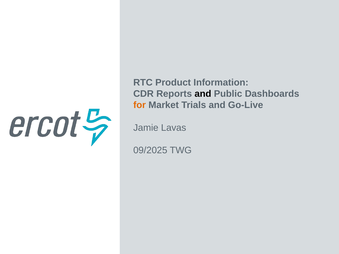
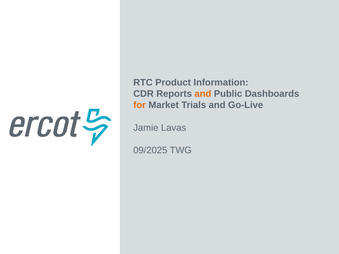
and at (203, 94) colour: black -> orange
